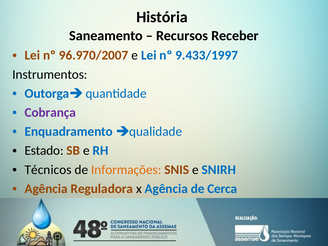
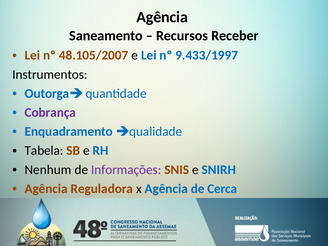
História at (162, 17): História -> Agência
96.970/2007: 96.970/2007 -> 48.105/2007
Estado: Estado -> Tabela
Técnicos: Técnicos -> Nenhum
Informações colour: orange -> purple
